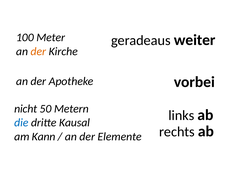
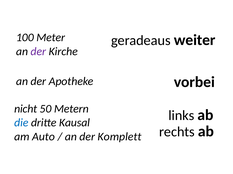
der at (38, 52) colour: orange -> purple
Kann: Kann -> Auto
Elemente: Elemente -> Komplett
